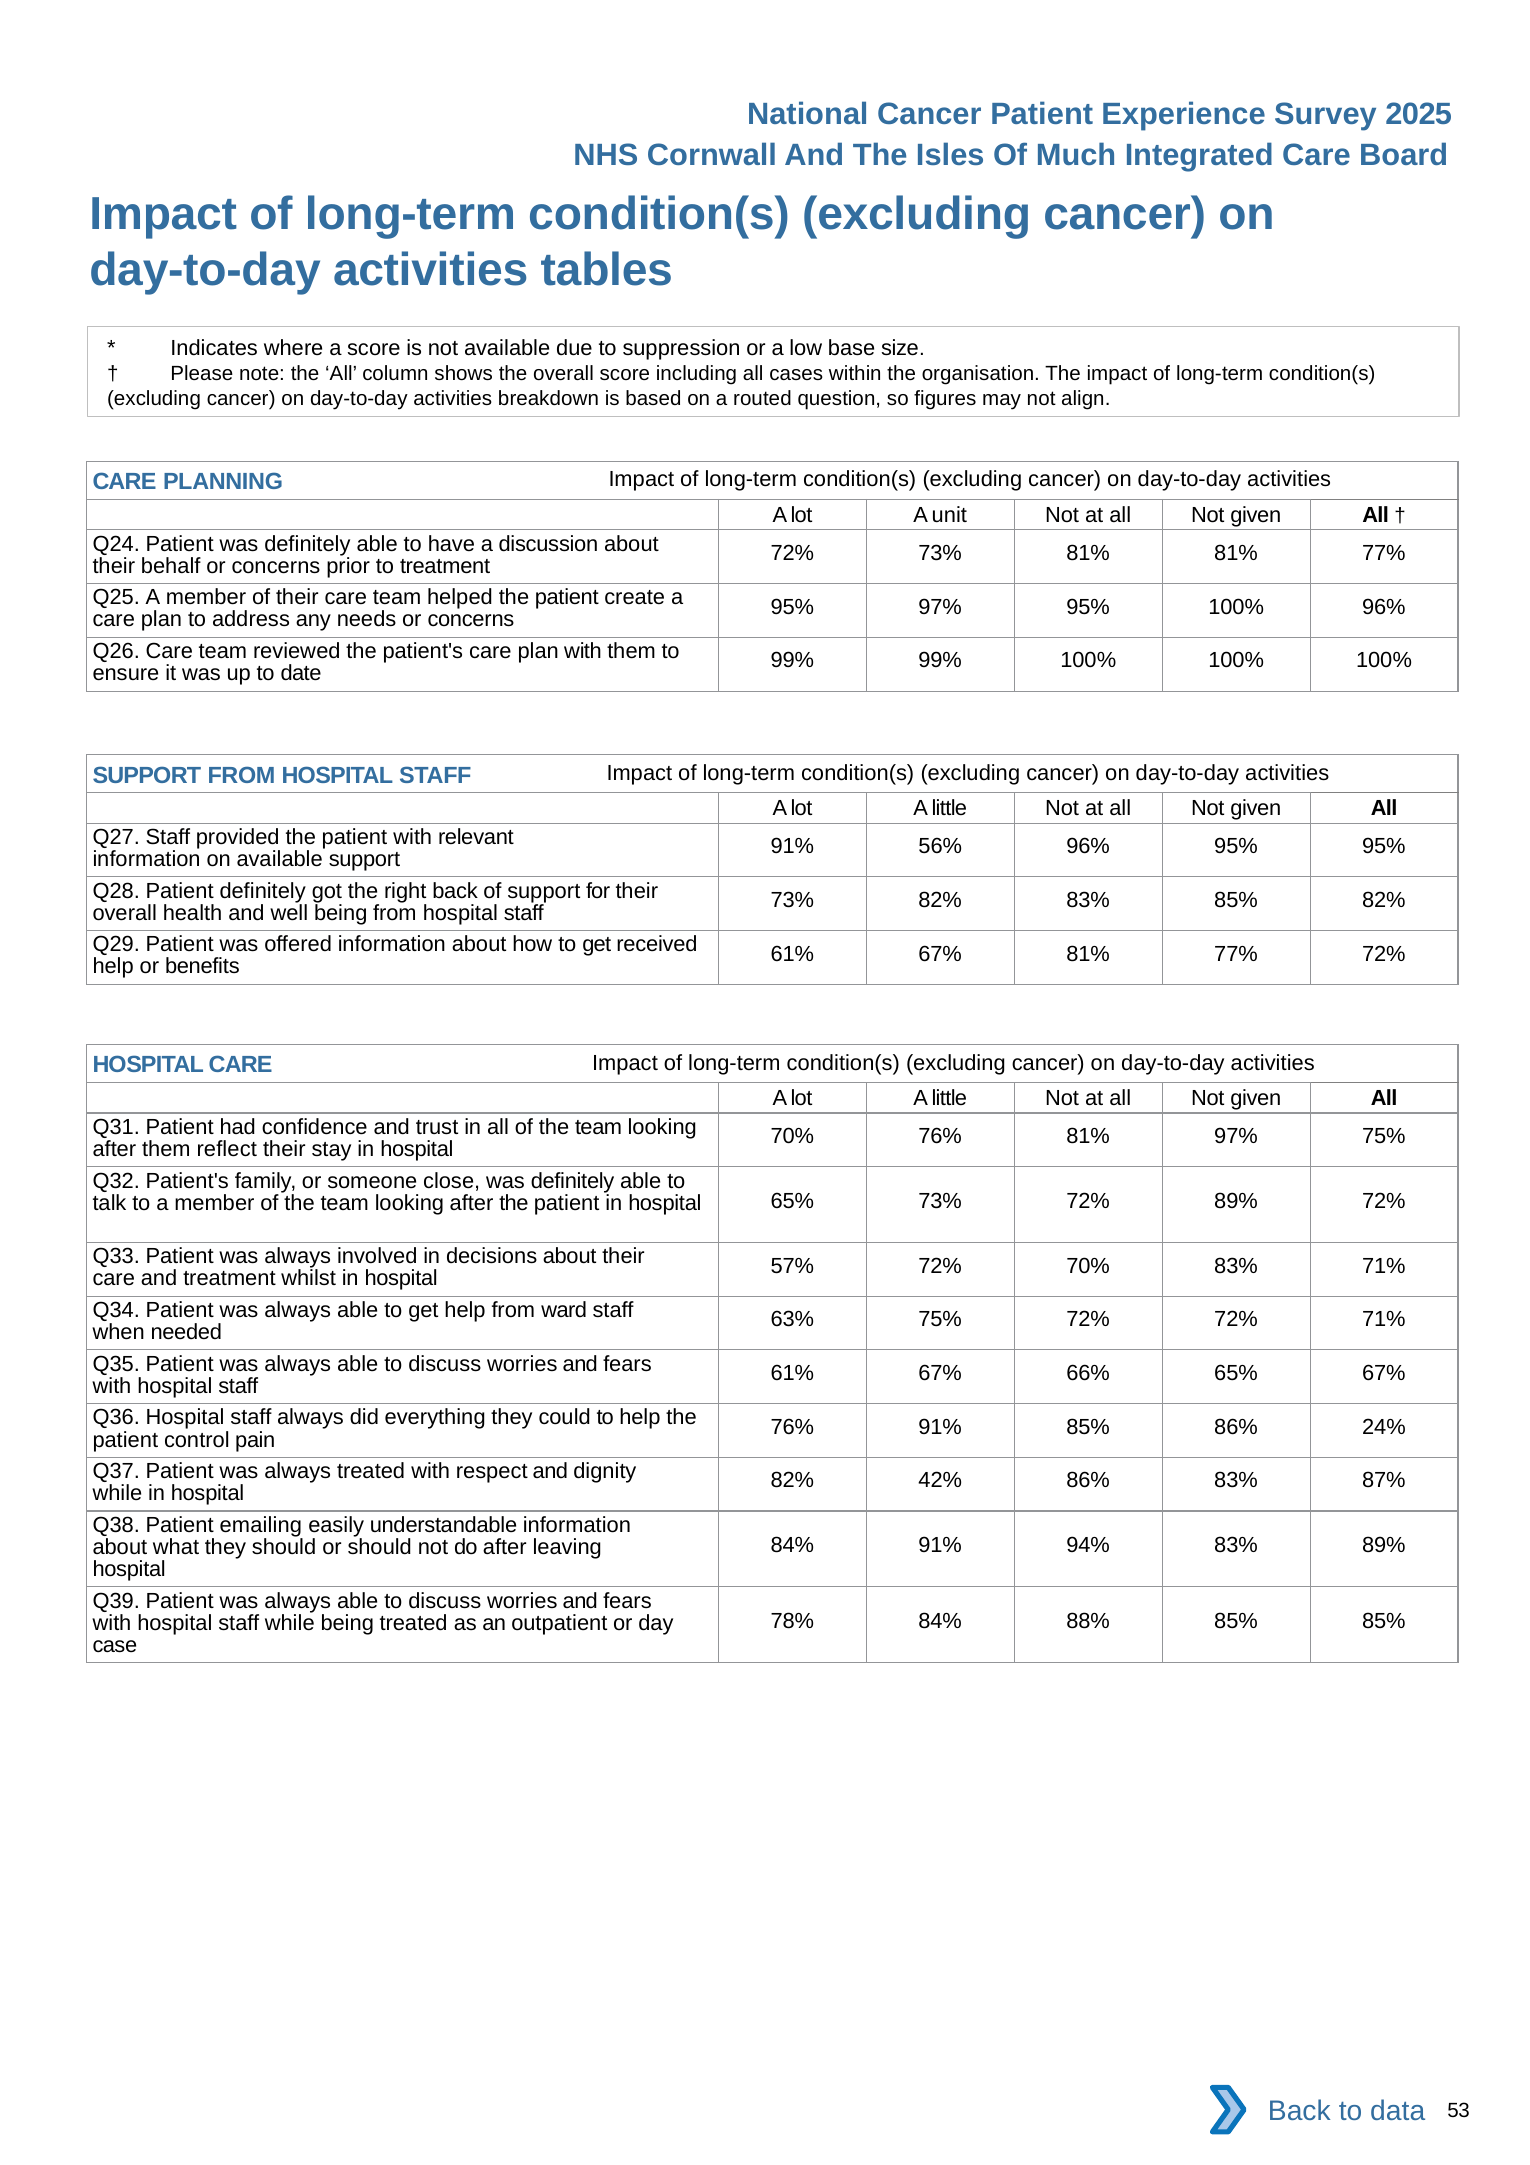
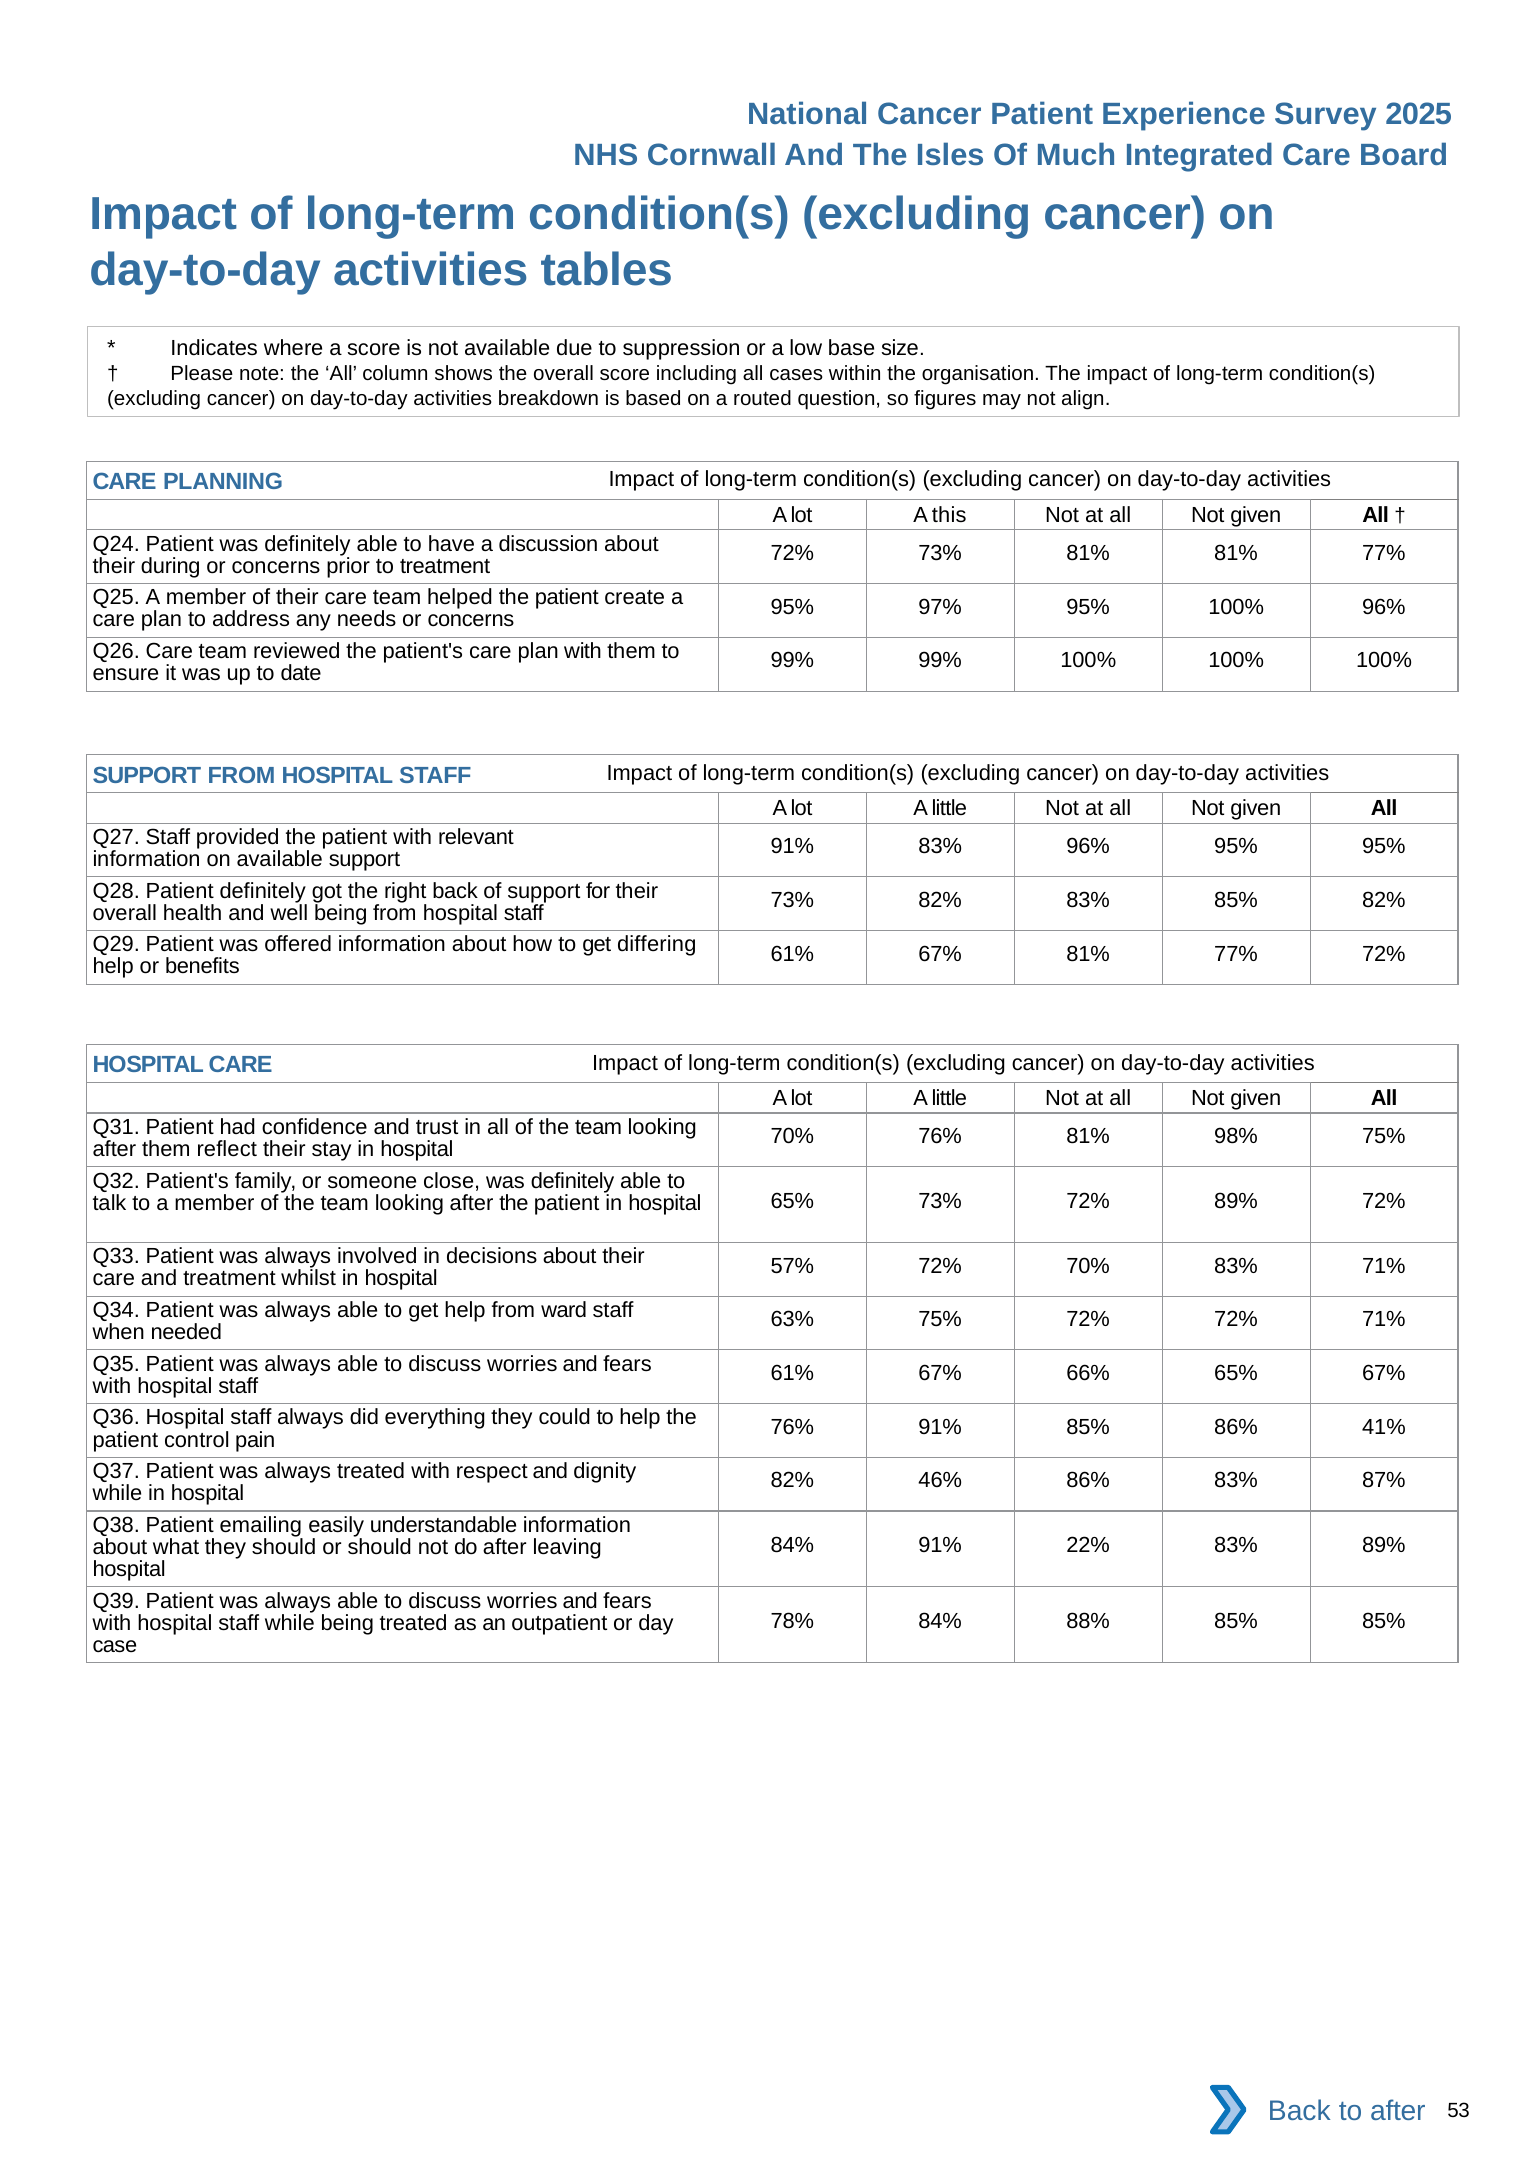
unit: unit -> this
behalf: behalf -> during
91% 56%: 56% -> 83%
received: received -> differing
81% 97%: 97% -> 98%
24%: 24% -> 41%
42%: 42% -> 46%
94%: 94% -> 22%
to data: data -> after
